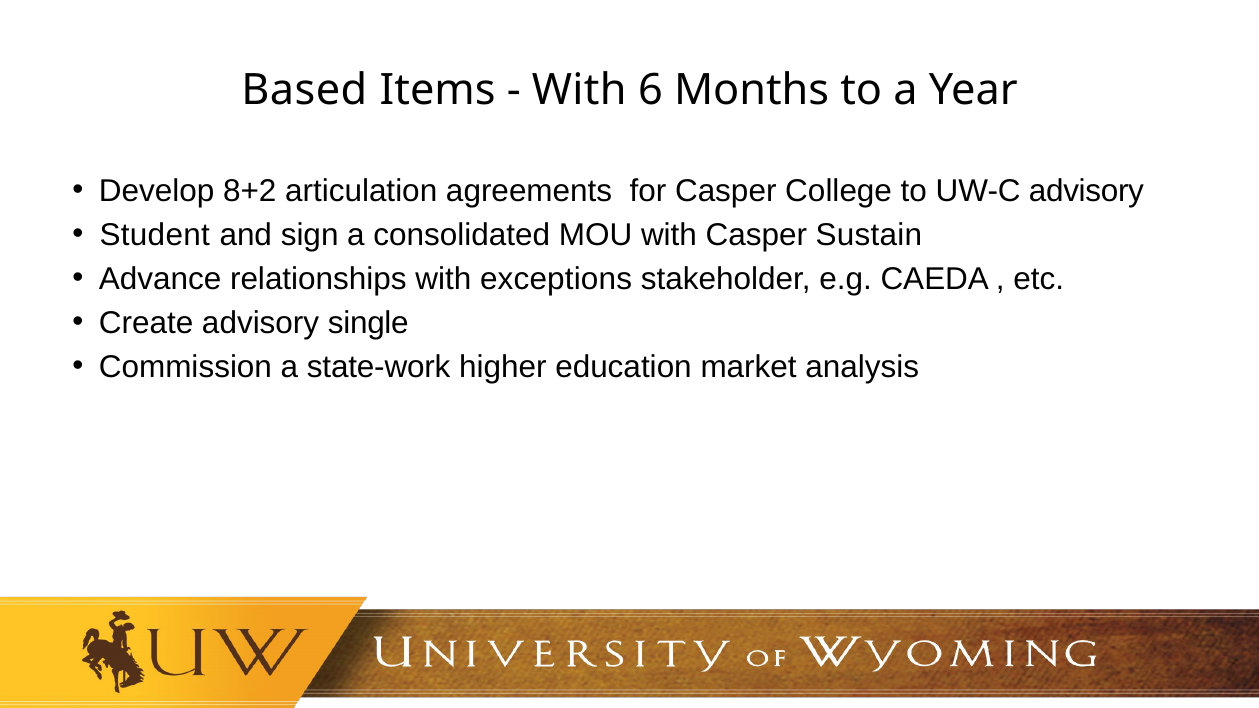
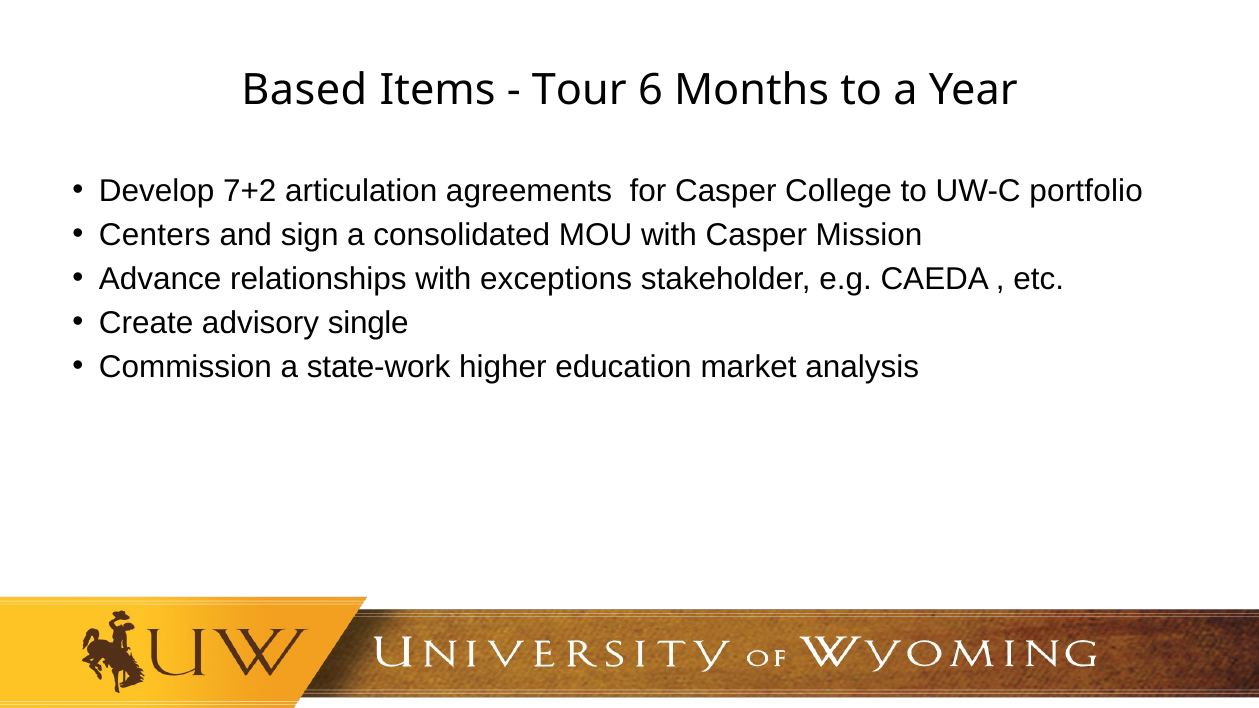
With at (579, 90): With -> Tour
8+2: 8+2 -> 7+2
UW-C advisory: advisory -> portfolio
Student: Student -> Centers
Sustain: Sustain -> Mission
